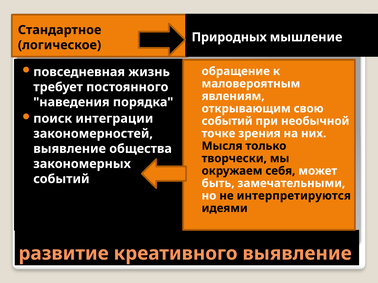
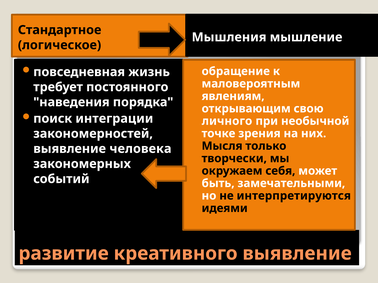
Природных: Природных -> Мышления
событий at (227, 121): событий -> личного
общества: общества -> человека
